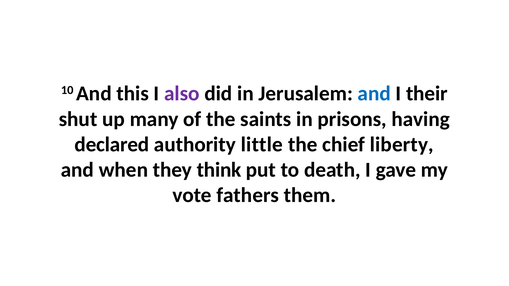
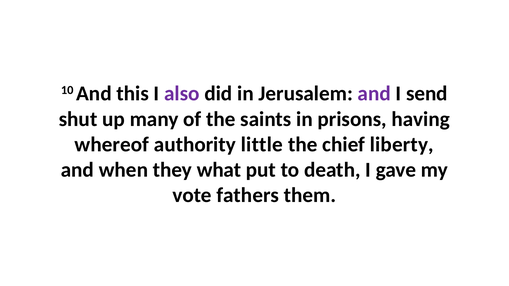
and at (374, 94) colour: blue -> purple
their: their -> send
declared: declared -> whereof
think: think -> what
